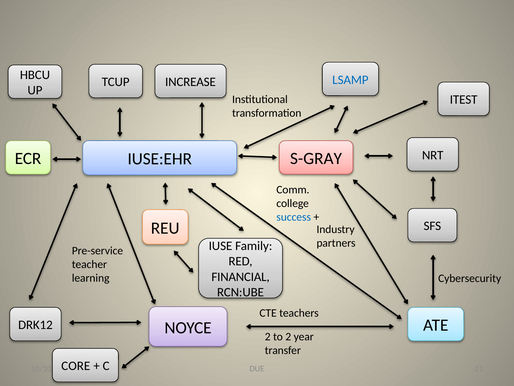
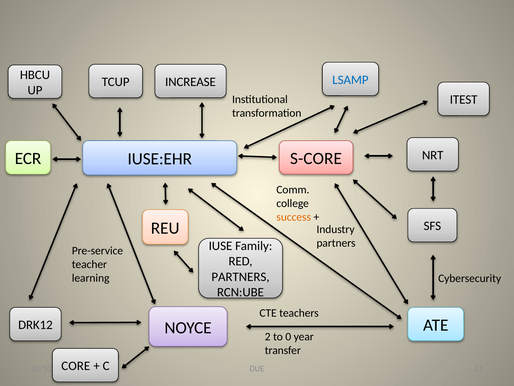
S-GRAY: S-GRAY -> S-CORE
success colour: blue -> orange
FINANCIAL at (241, 276): FINANCIAL -> PARTNERS
to 2: 2 -> 0
